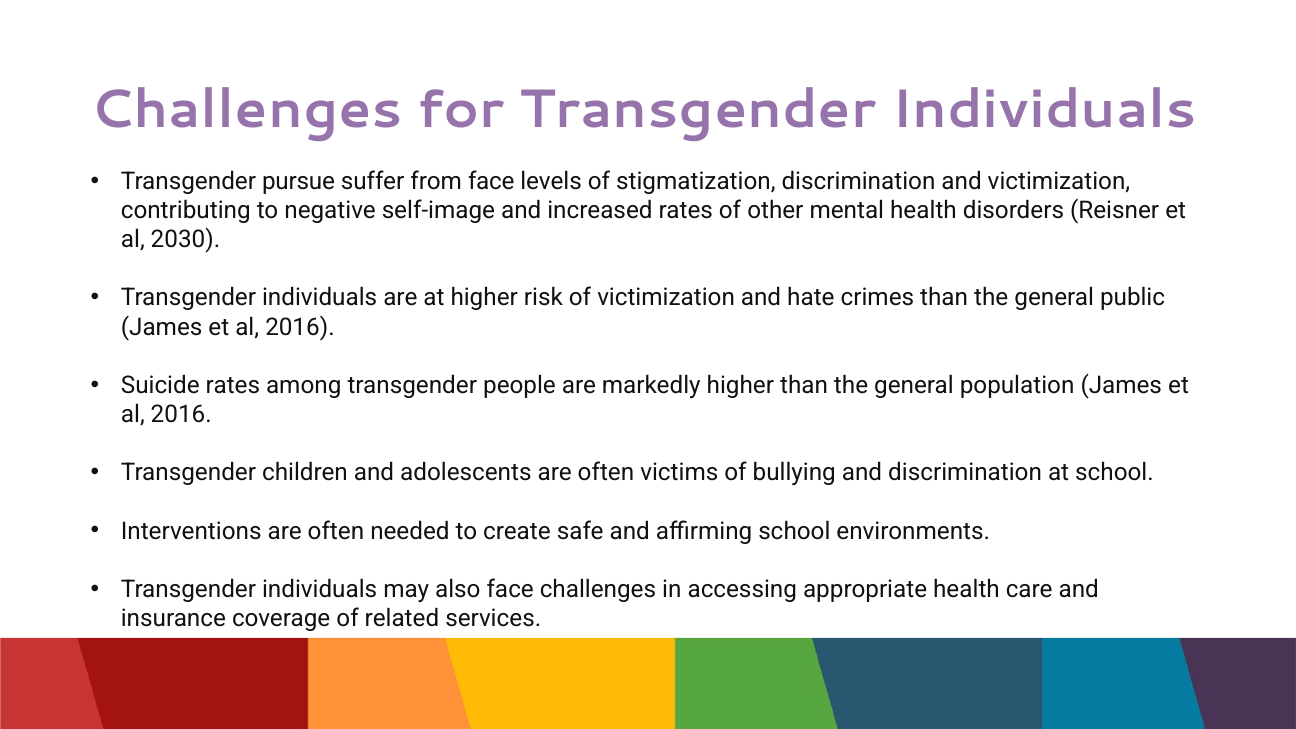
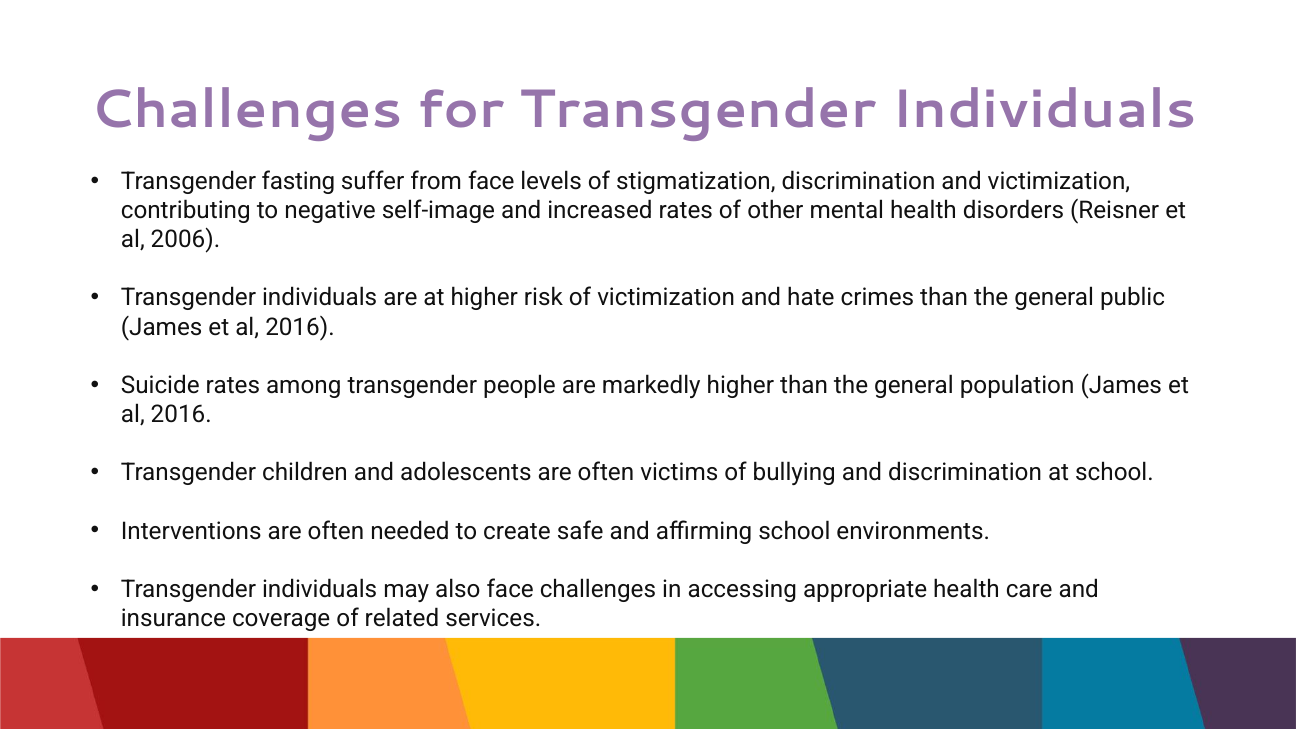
pursue: pursue -> fasting
2030: 2030 -> 2006
